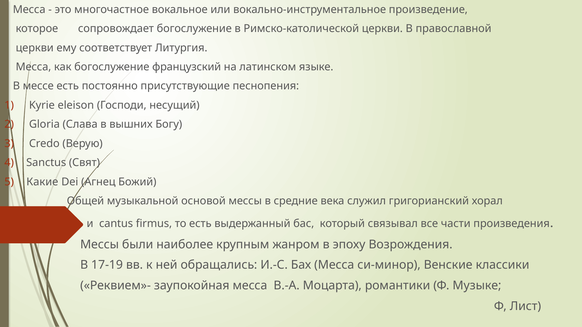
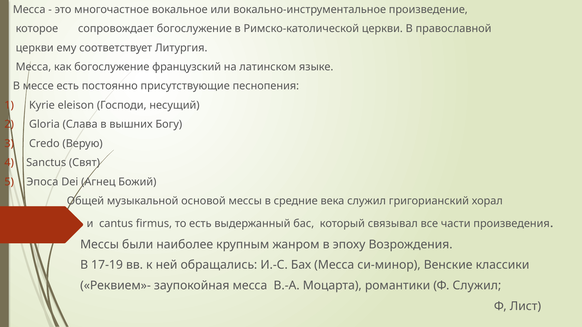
Какие: Какие -> Эпоса
Ф Музыке: Музыке -> Служил
